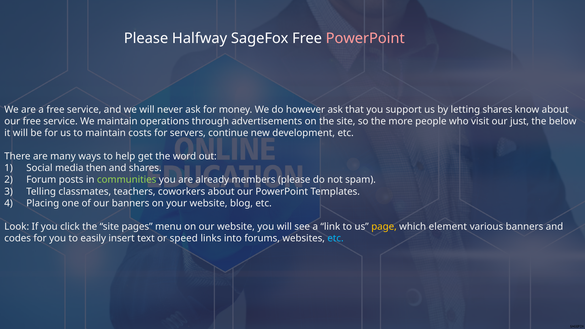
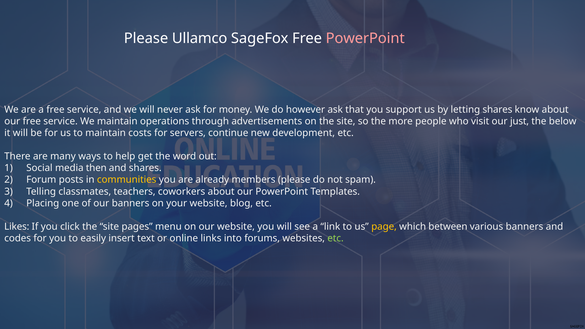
Halfway: Halfway -> Ullamco
communities colour: light green -> yellow
Look: Look -> Likes
element: element -> between
speed: speed -> online
etc at (336, 238) colour: light blue -> light green
